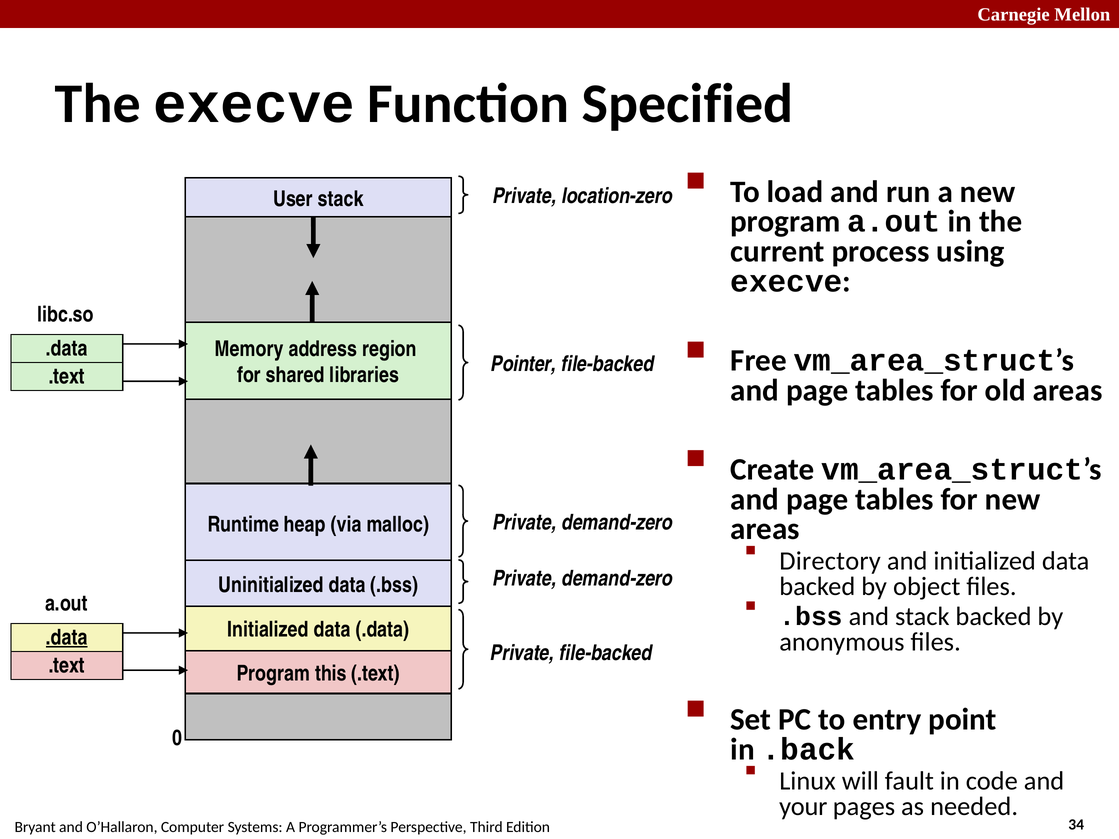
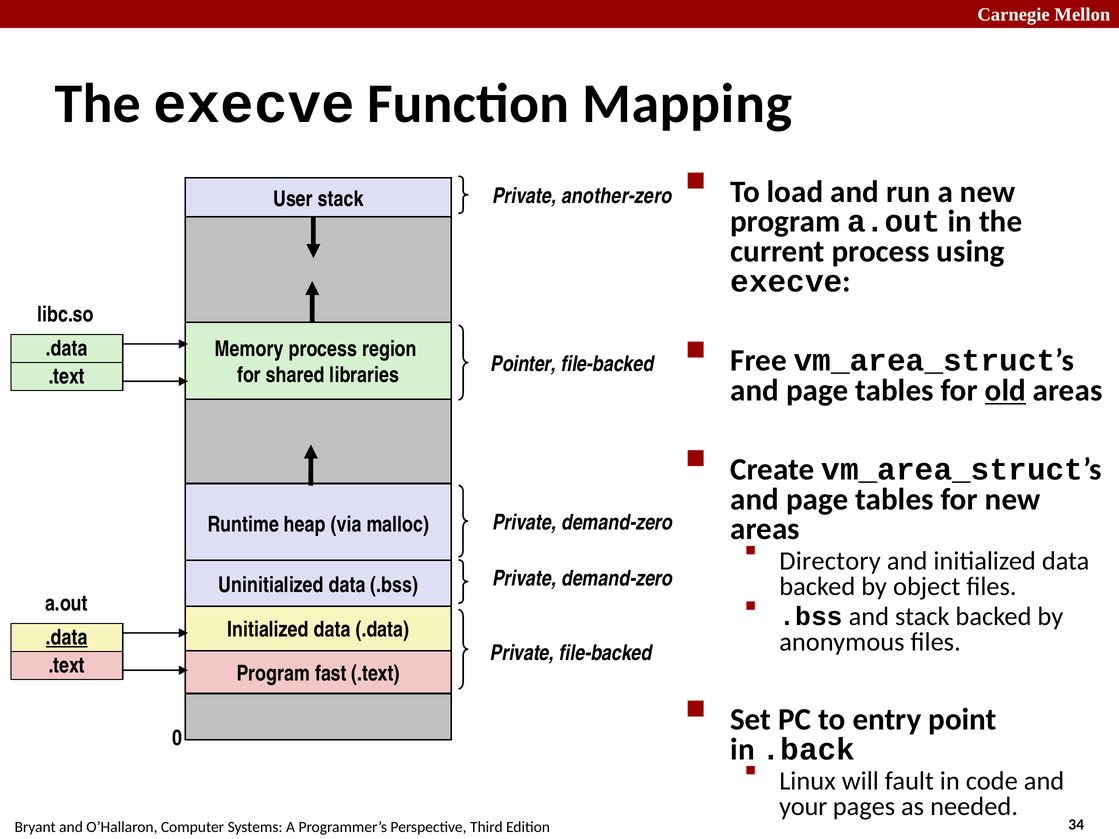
Specified: Specified -> Mapping
location-zero: location-zero -> another-zero
Memory address: address -> process
old underline: none -> present
this: this -> fast
